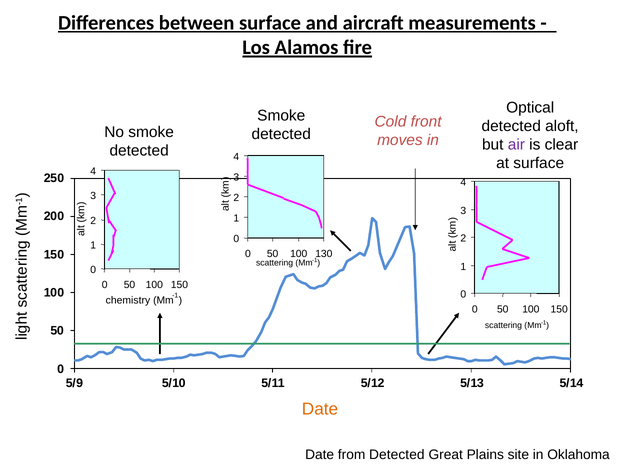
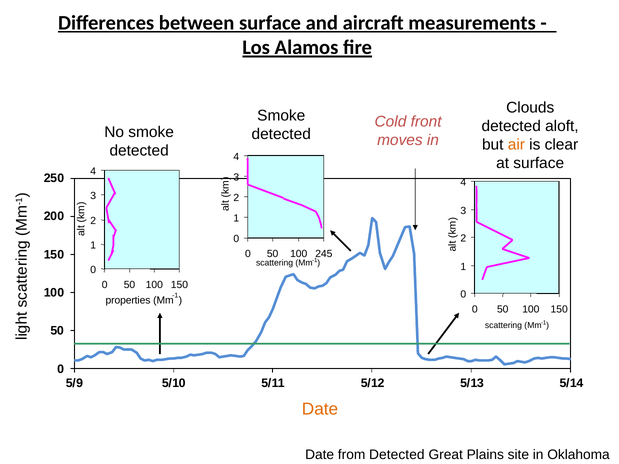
Optical: Optical -> Clouds
air colour: purple -> orange
130: 130 -> 245
chemistry: chemistry -> properties
